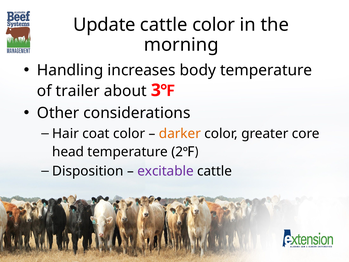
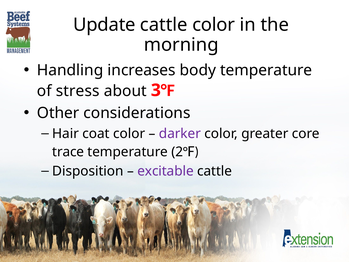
trailer: trailer -> stress
darker colour: orange -> purple
head: head -> trace
